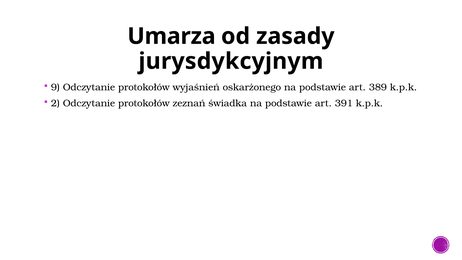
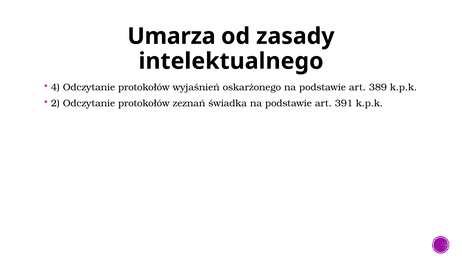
jurysdykcyjnym: jurysdykcyjnym -> intelektualnego
9: 9 -> 4
